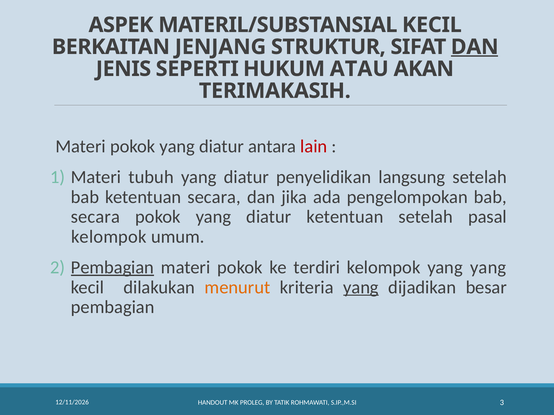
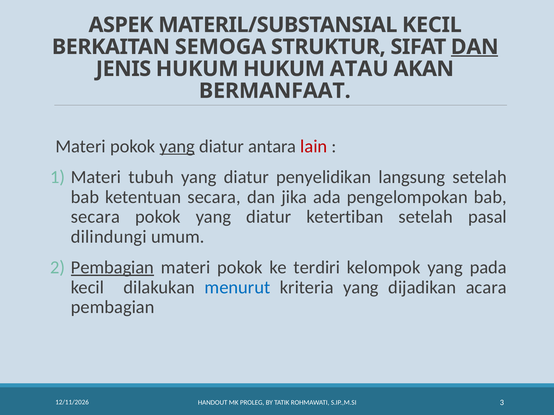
JENJANG: JENJANG -> SEMOGA
JENIS SEPERTI: SEPERTI -> HUKUM
TERIMAKASIH: TERIMAKASIH -> BERMANFAAT
yang at (177, 147) underline: none -> present
diatur ketentuan: ketentuan -> ketertiban
kelompok at (109, 237): kelompok -> dilindungi
yang yang: yang -> pada
menurut colour: orange -> blue
yang at (361, 288) underline: present -> none
besar: besar -> acara
